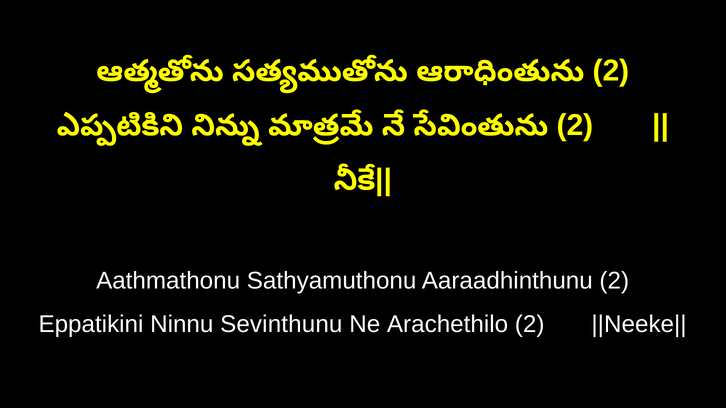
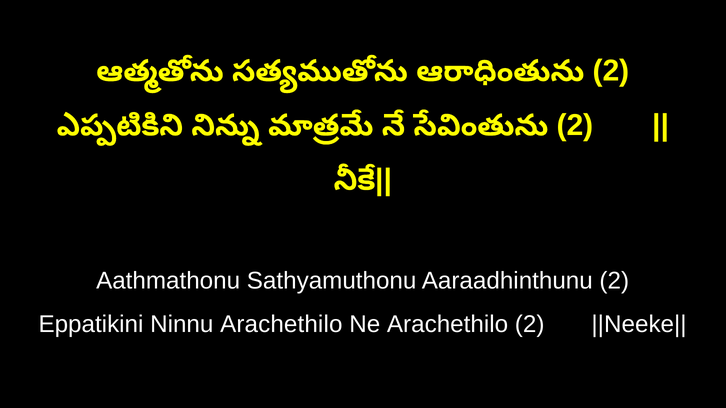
Ninnu Sevinthunu: Sevinthunu -> Arachethilo
